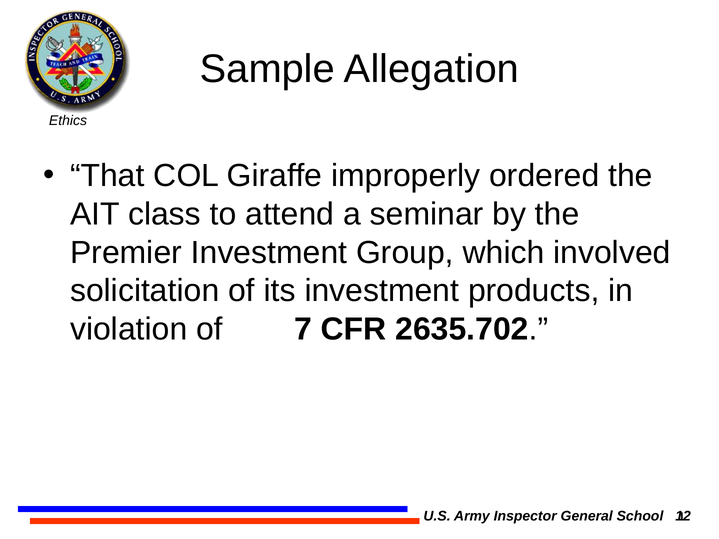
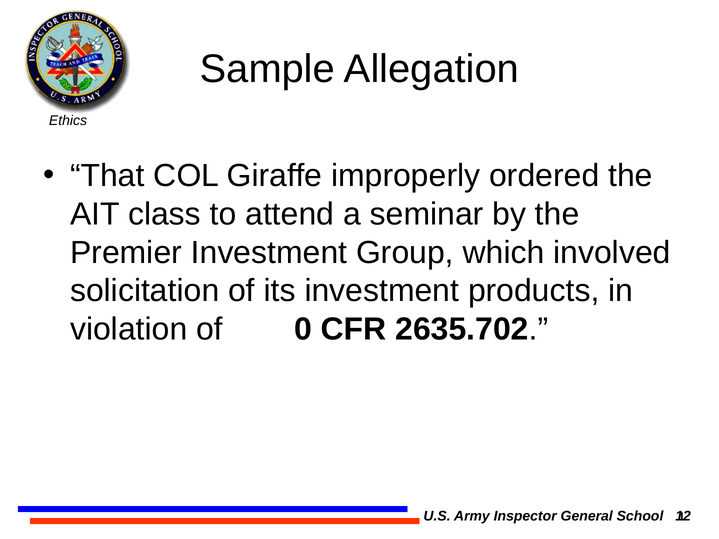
7: 7 -> 0
